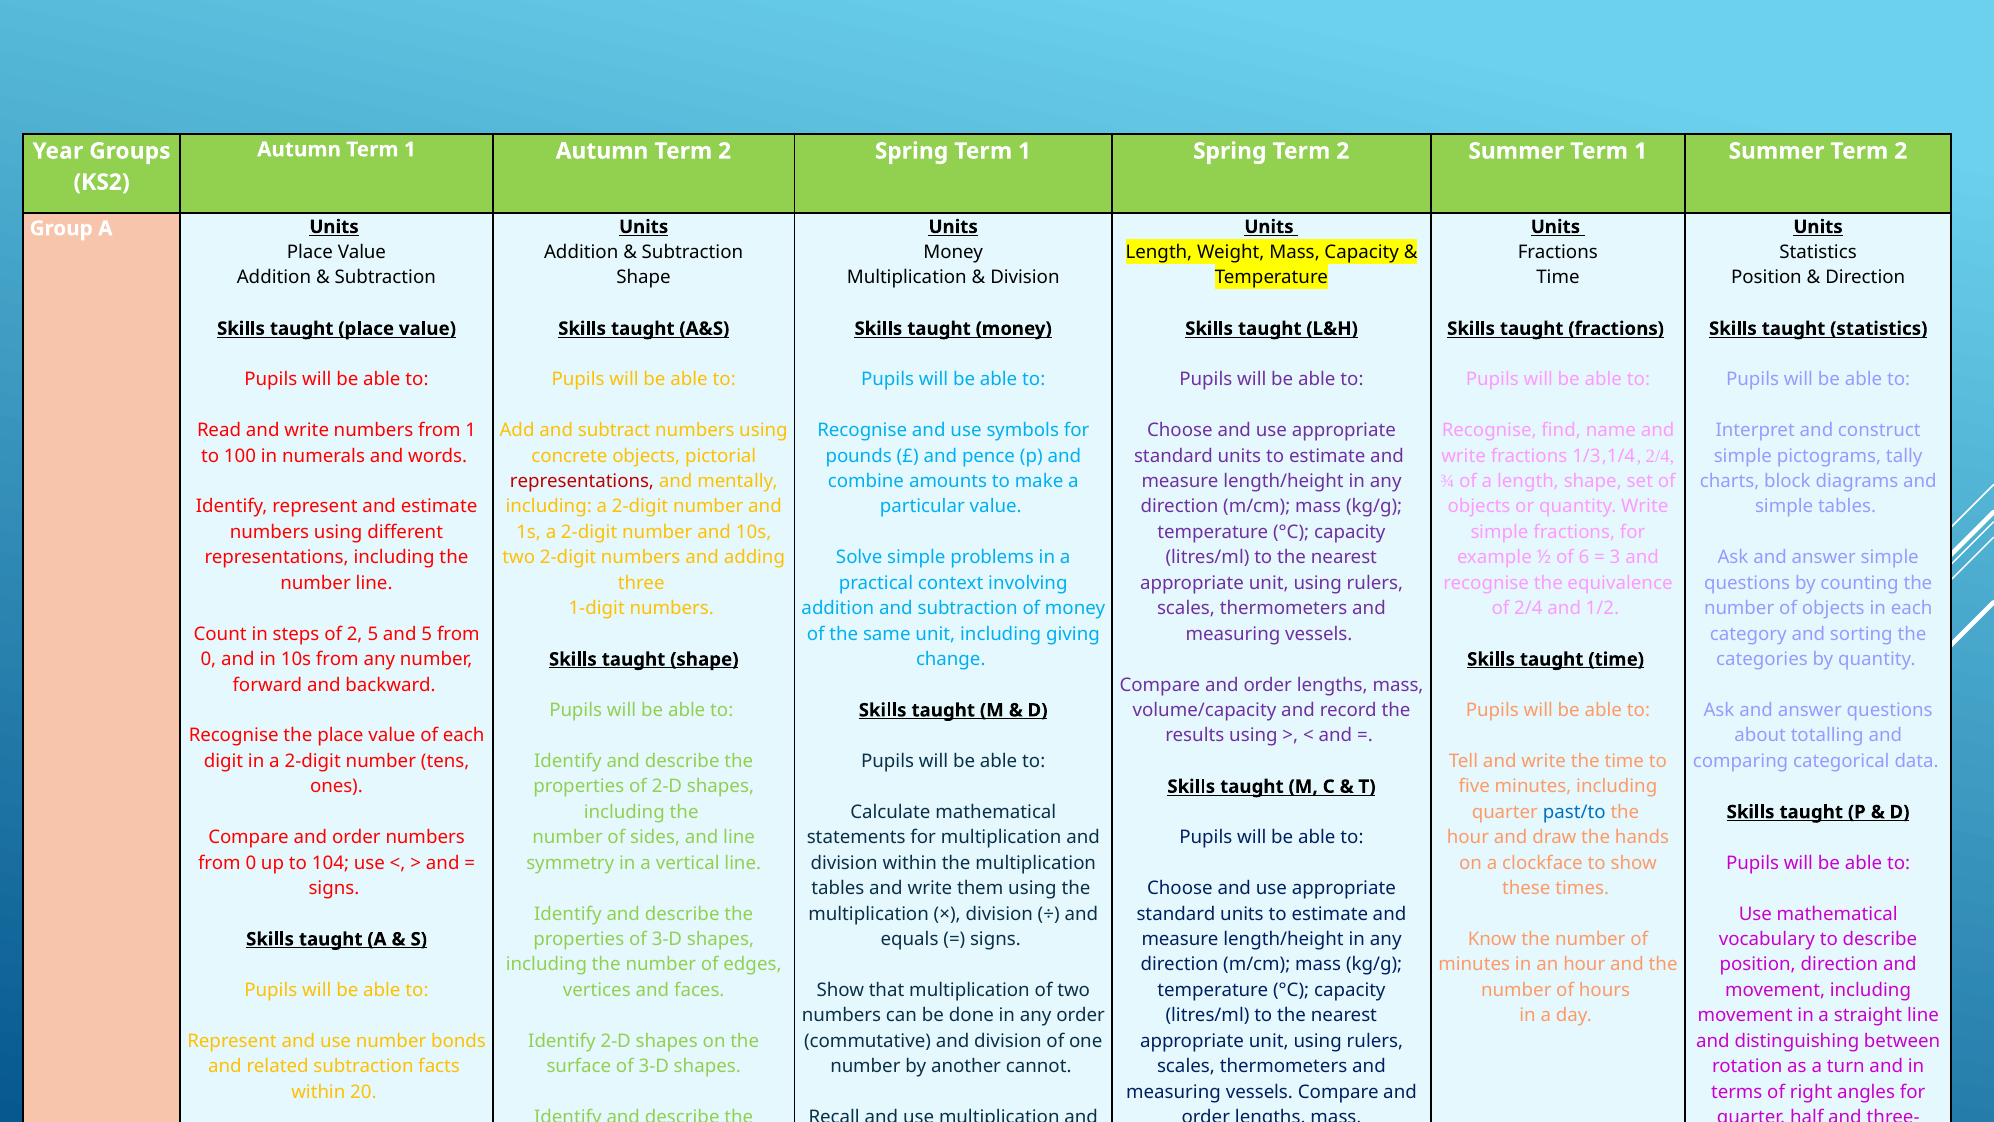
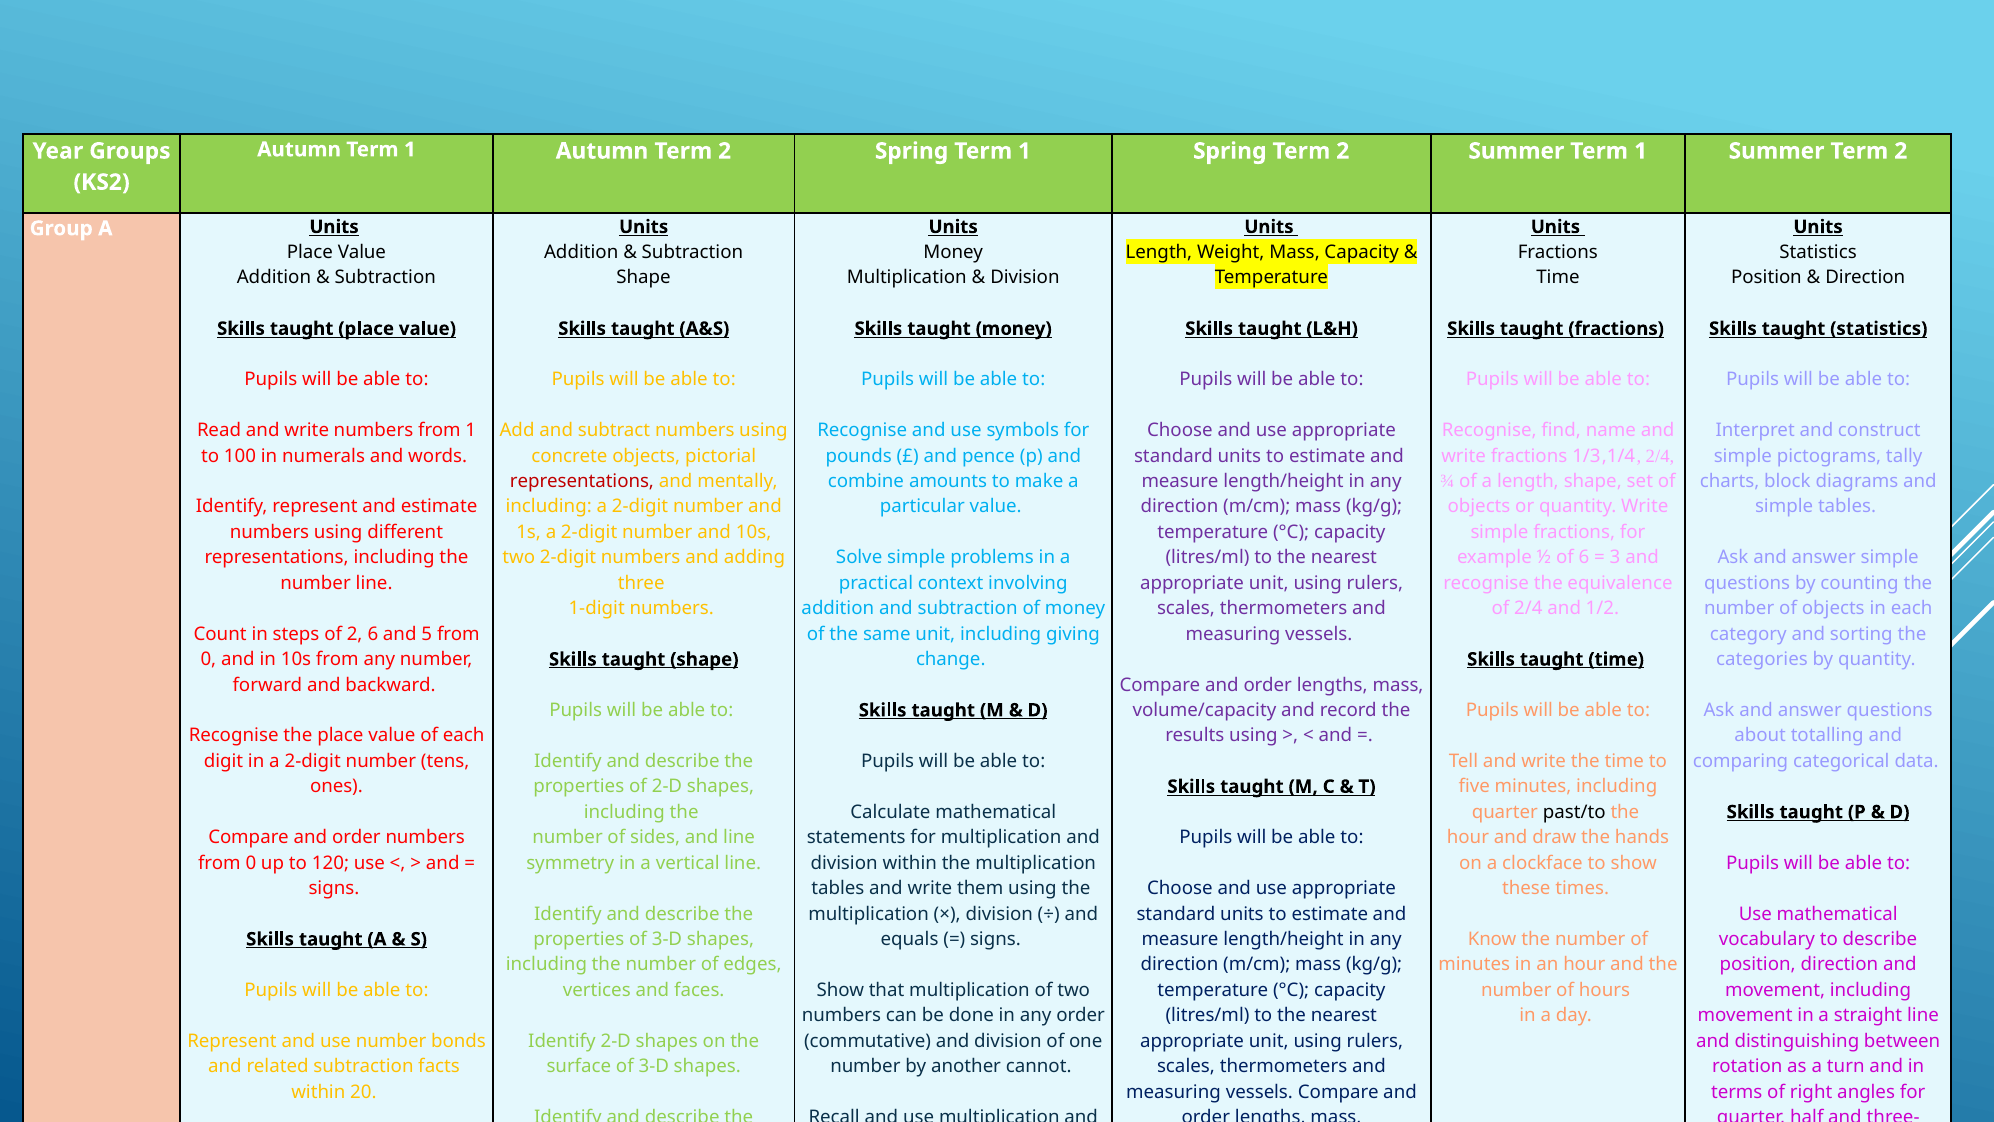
of 2 5: 5 -> 6
past/to colour: blue -> black
104: 104 -> 120
